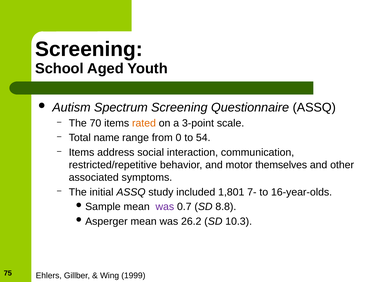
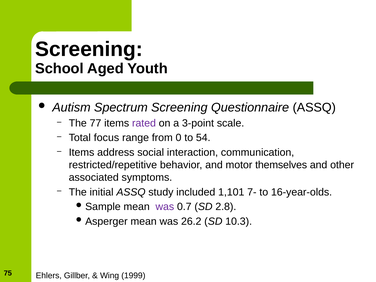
70: 70 -> 77
rated colour: orange -> purple
name: name -> focus
1,801: 1,801 -> 1,101
8.8: 8.8 -> 2.8
